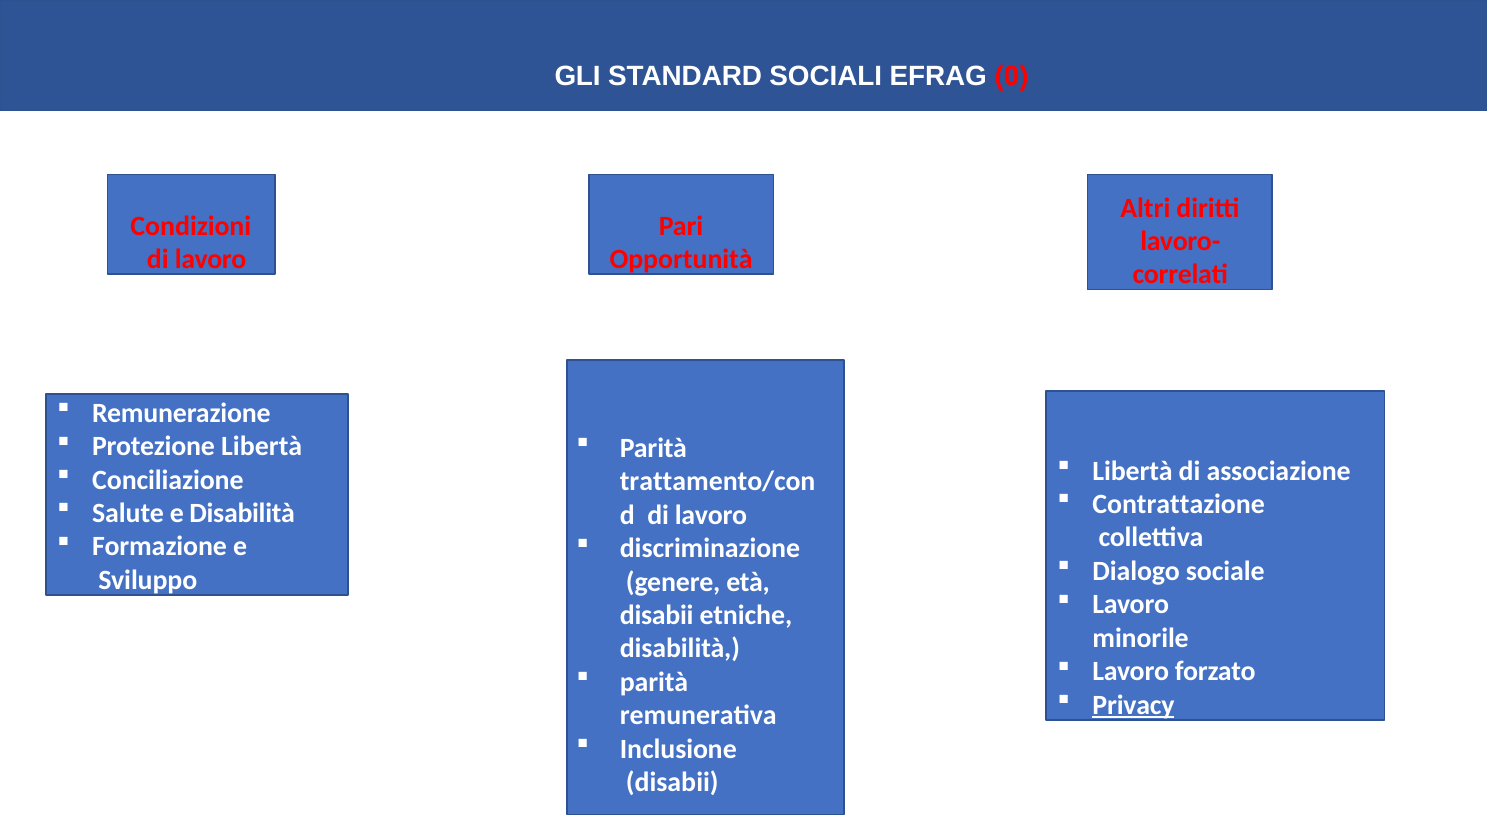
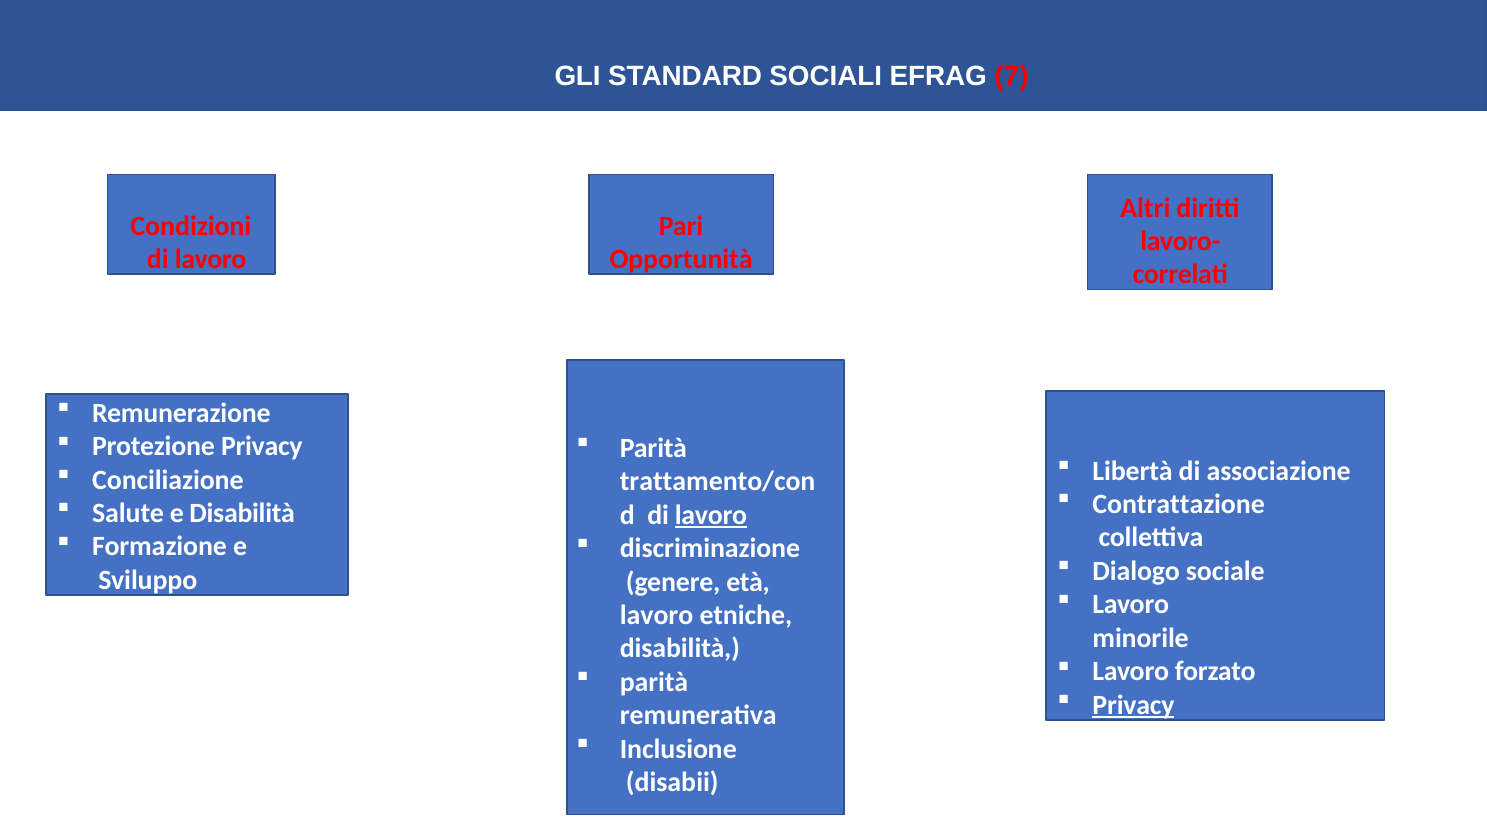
0: 0 -> 7
Protezione Libertà: Libertà -> Privacy
lavoro at (711, 515) underline: none -> present
disabii at (657, 616): disabii -> lavoro
